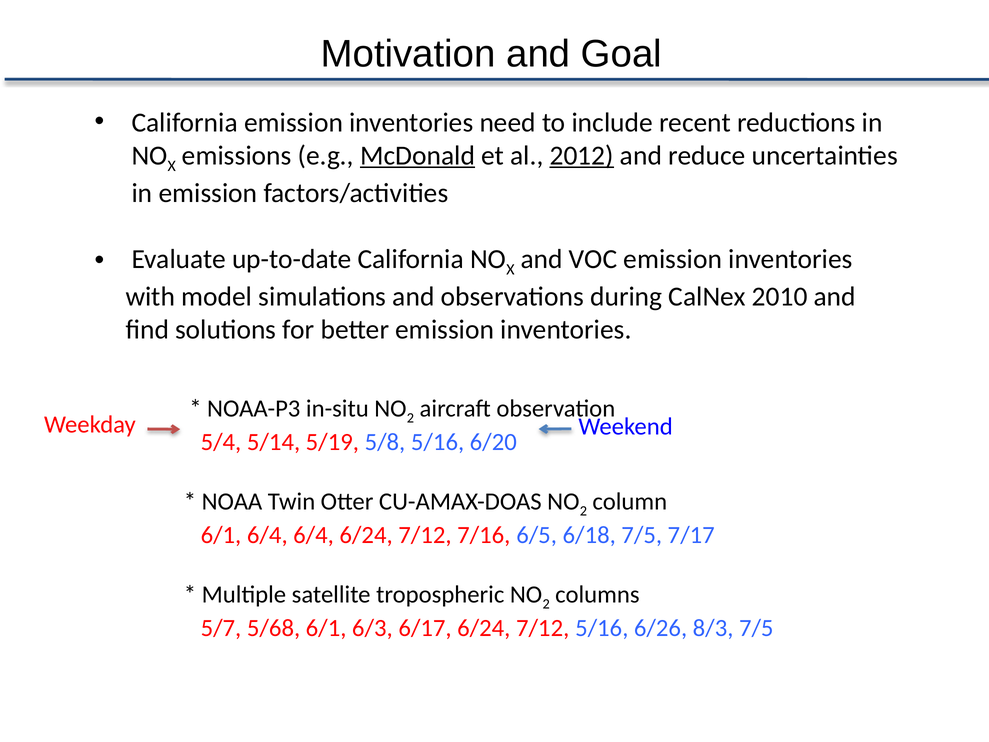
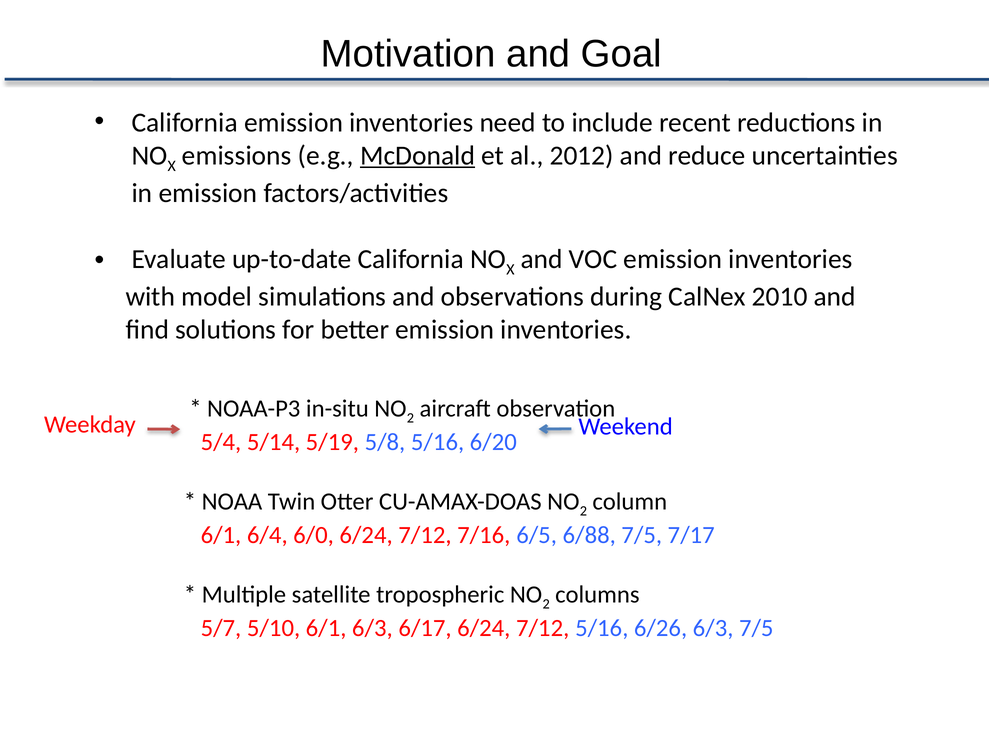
2012 underline: present -> none
6/4 6/4: 6/4 -> 6/0
6/18: 6/18 -> 6/88
5/68: 5/68 -> 5/10
6/26 8/3: 8/3 -> 6/3
